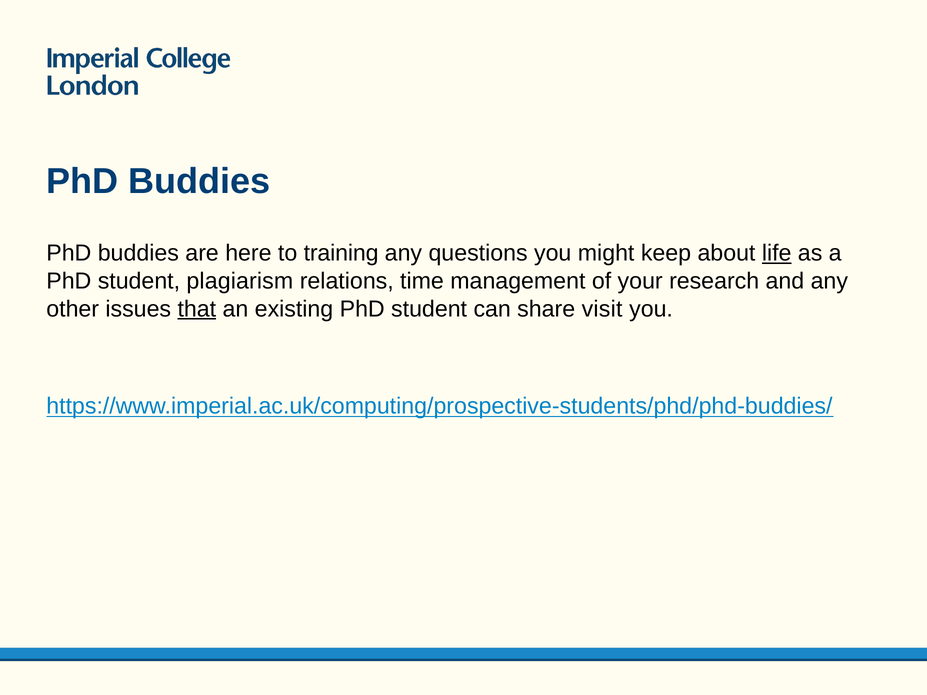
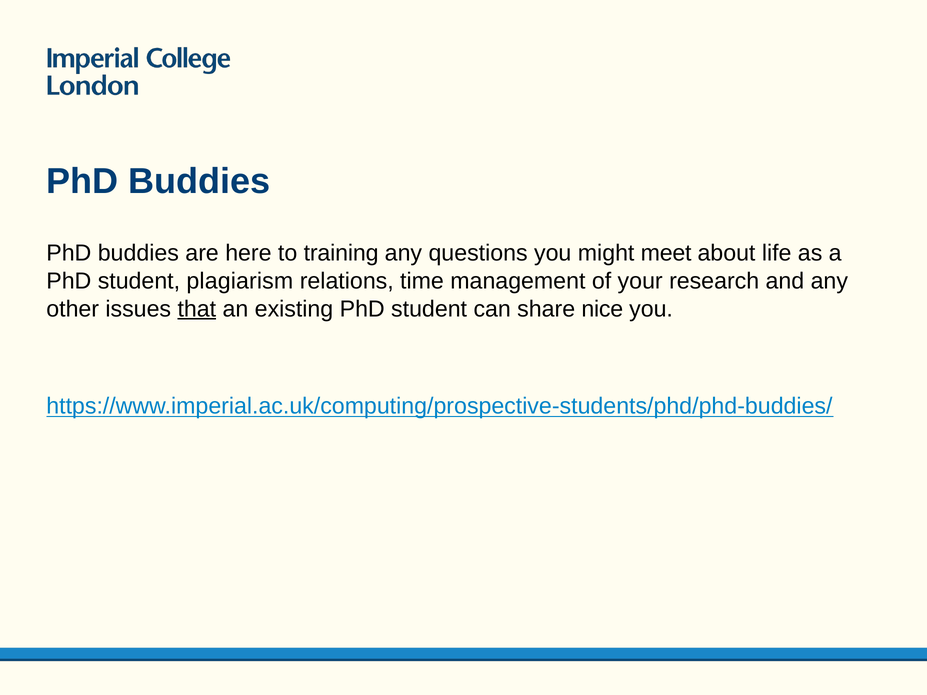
keep: keep -> meet
life underline: present -> none
visit: visit -> nice
